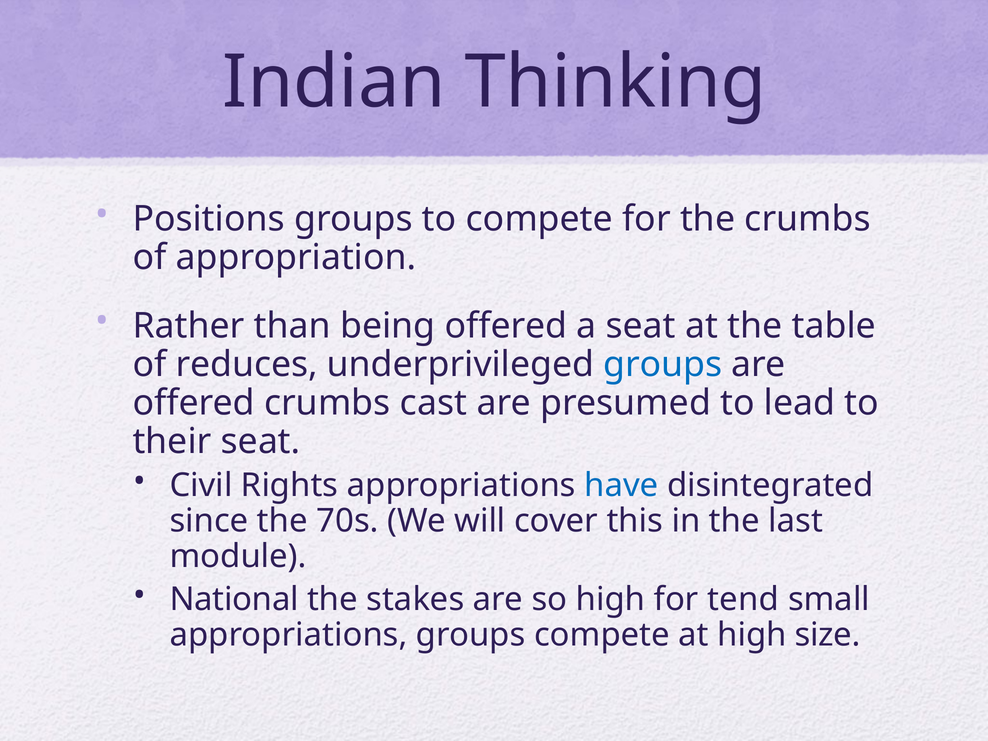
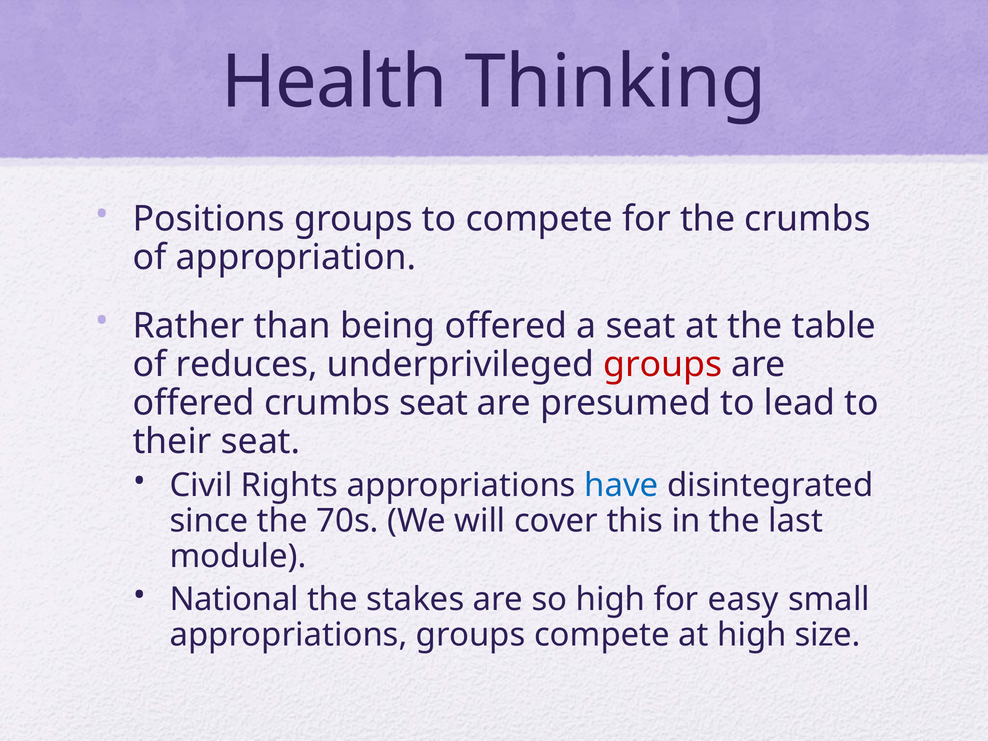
Indian: Indian -> Health
groups at (663, 364) colour: blue -> red
crumbs cast: cast -> seat
tend: tend -> easy
